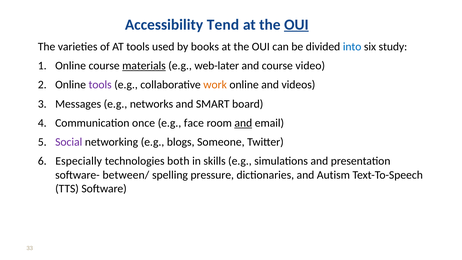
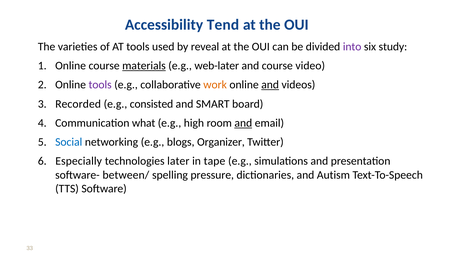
OUI at (296, 25) underline: present -> none
books: books -> reveal
into colour: blue -> purple
and at (270, 85) underline: none -> present
Messages: Messages -> Recorded
networks: networks -> consisted
once: once -> what
face: face -> high
Social colour: purple -> blue
Someone: Someone -> Organizer
both: both -> later
skills: skills -> tape
